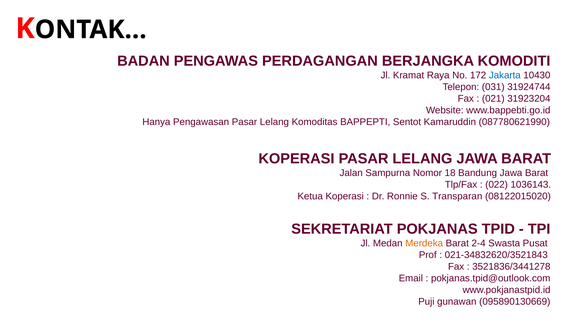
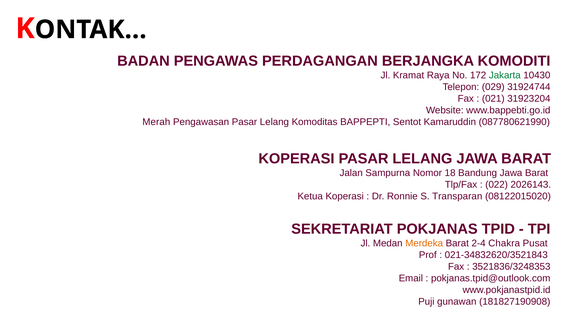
Jakarta colour: blue -> green
031: 031 -> 029
Hanya: Hanya -> Merah
1036143: 1036143 -> 2026143
Swasta: Swasta -> Chakra
3521836/3441278: 3521836/3441278 -> 3521836/3248353
095890130669: 095890130669 -> 181827190908
